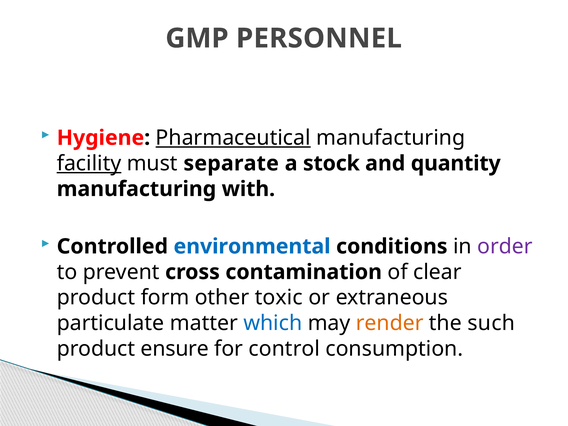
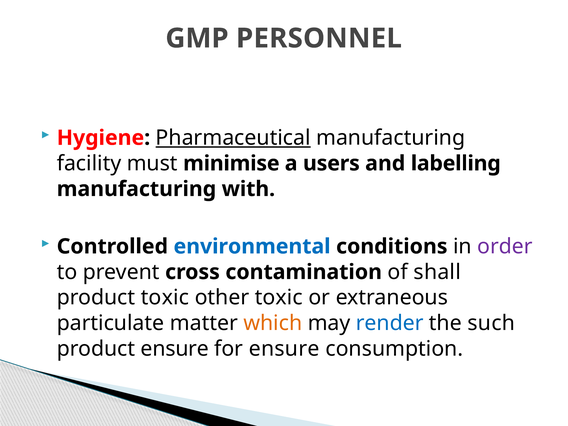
facility underline: present -> none
separate: separate -> minimise
stock: stock -> users
quantity: quantity -> labelling
clear: clear -> shall
product form: form -> toxic
which colour: blue -> orange
render colour: orange -> blue
for control: control -> ensure
